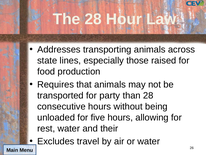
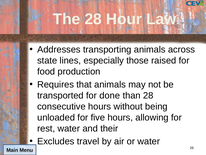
party: party -> done
